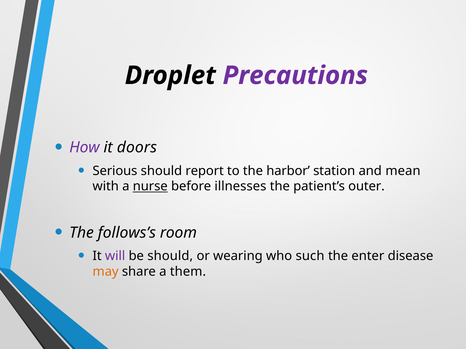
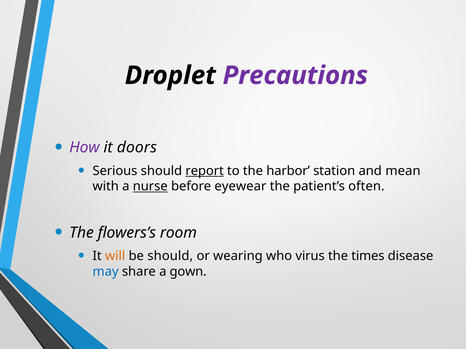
report underline: none -> present
illnesses: illnesses -> eyewear
outer: outer -> often
follows’s: follows’s -> flowers’s
will colour: purple -> orange
such: such -> virus
enter: enter -> times
may colour: orange -> blue
them: them -> gown
